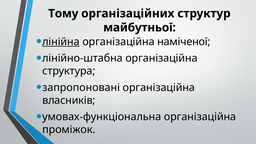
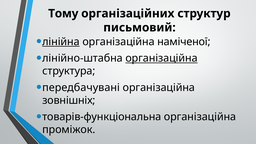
майбутньої: майбутньої -> письмовий
організаційна at (162, 58) underline: none -> present
запропоновані: запропоновані -> передбачувані
власників: власників -> зовнішніх
умовах-функціональна: умовах-функціональна -> товарів-функціональна
